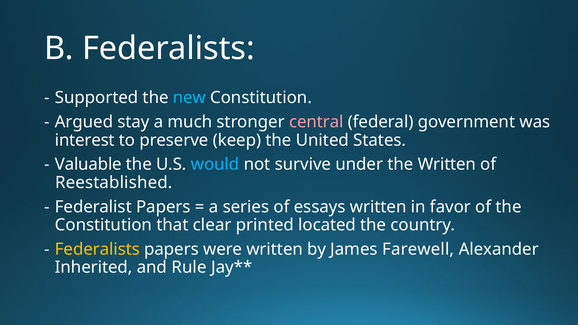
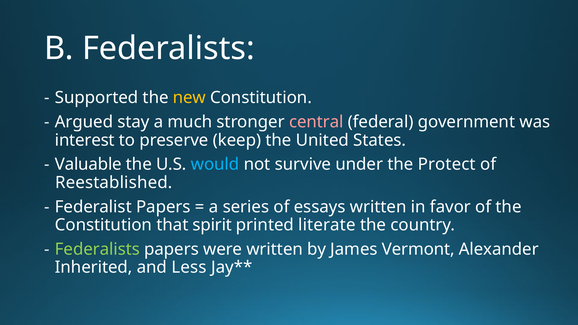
new colour: light blue -> yellow
the Written: Written -> Protect
clear: clear -> spirit
located: located -> literate
Federalists at (97, 249) colour: yellow -> light green
Farewell: Farewell -> Vermont
Rule: Rule -> Less
